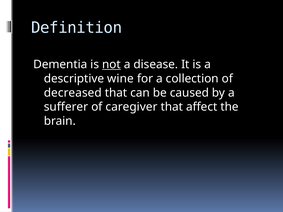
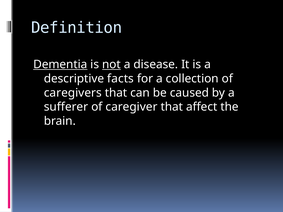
Dementia underline: none -> present
wine: wine -> facts
decreased: decreased -> caregivers
